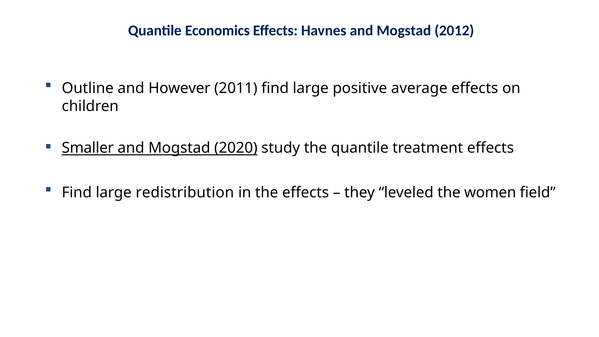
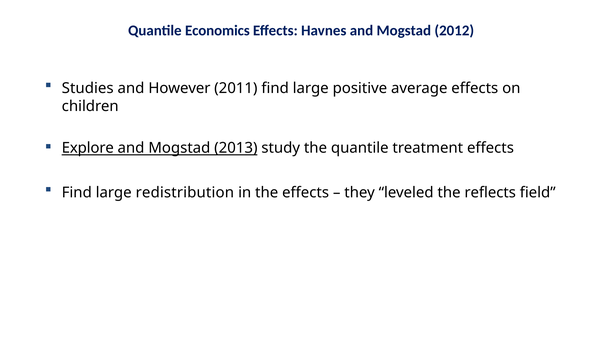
Outline: Outline -> Studies
Smaller: Smaller -> Explore
2020: 2020 -> 2013
women: women -> reflects
